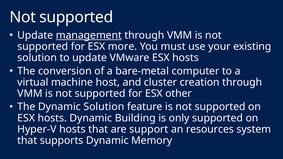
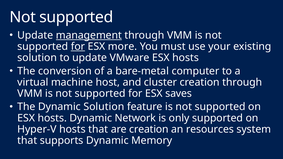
for at (78, 47) underline: none -> present
other: other -> saves
Building: Building -> Network
are support: support -> creation
